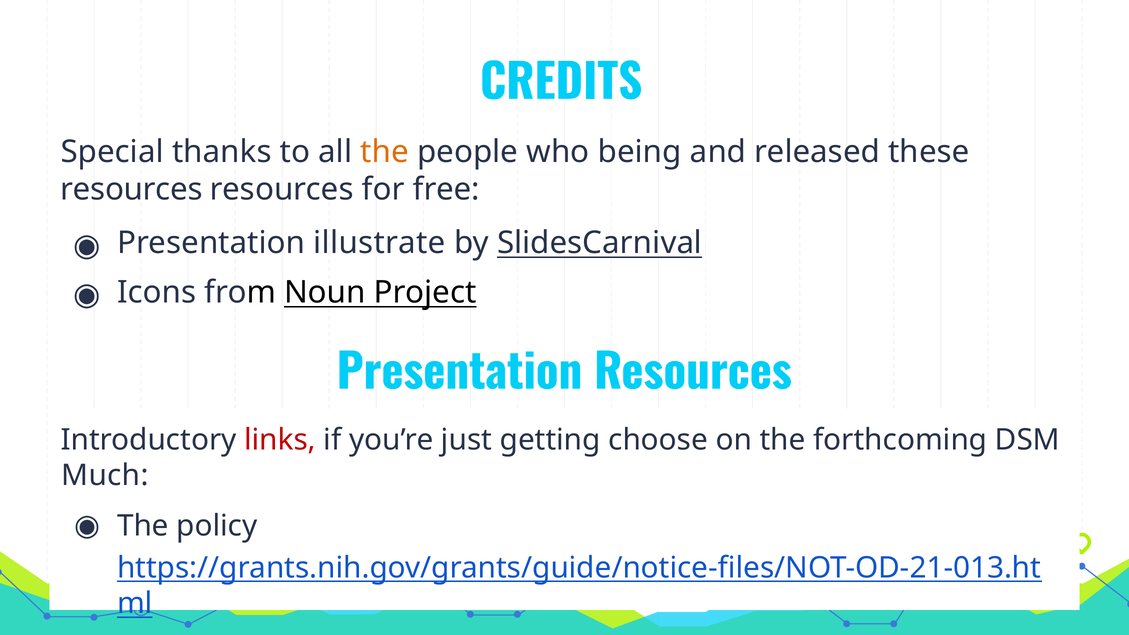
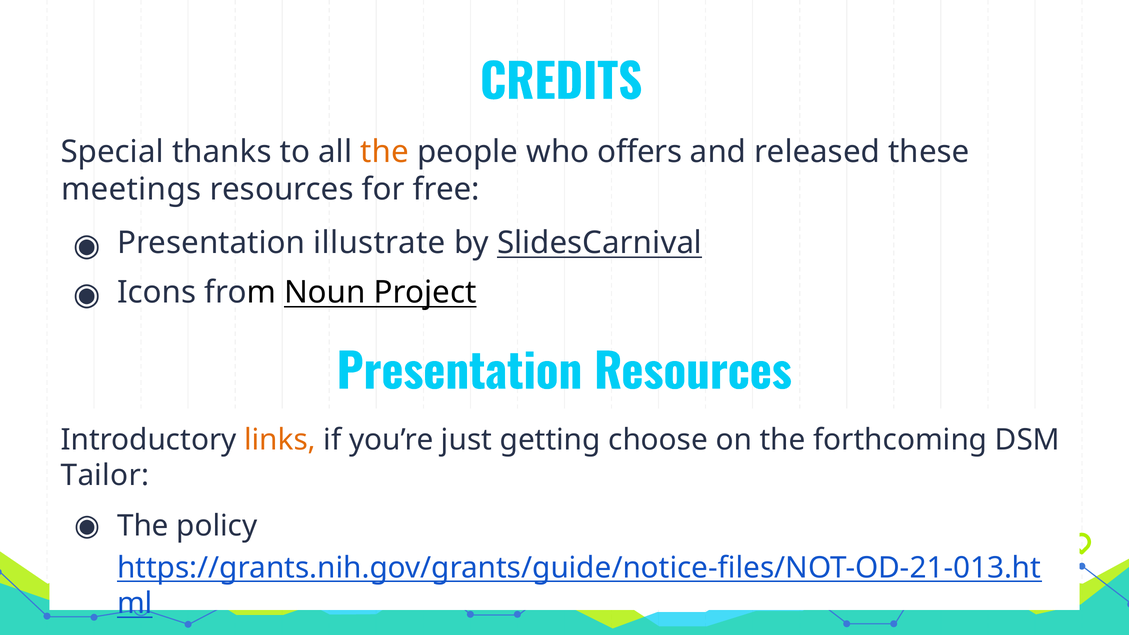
being: being -> offers
resources at (131, 190): resources -> meetings
links colour: red -> orange
Much: Much -> Tailor
